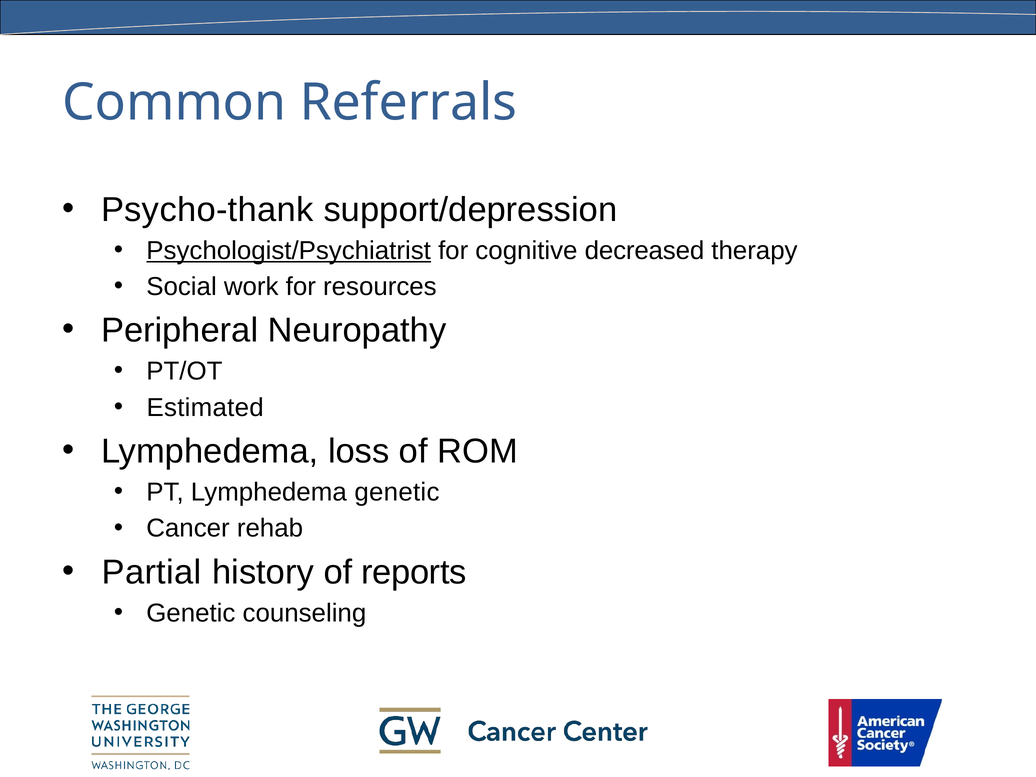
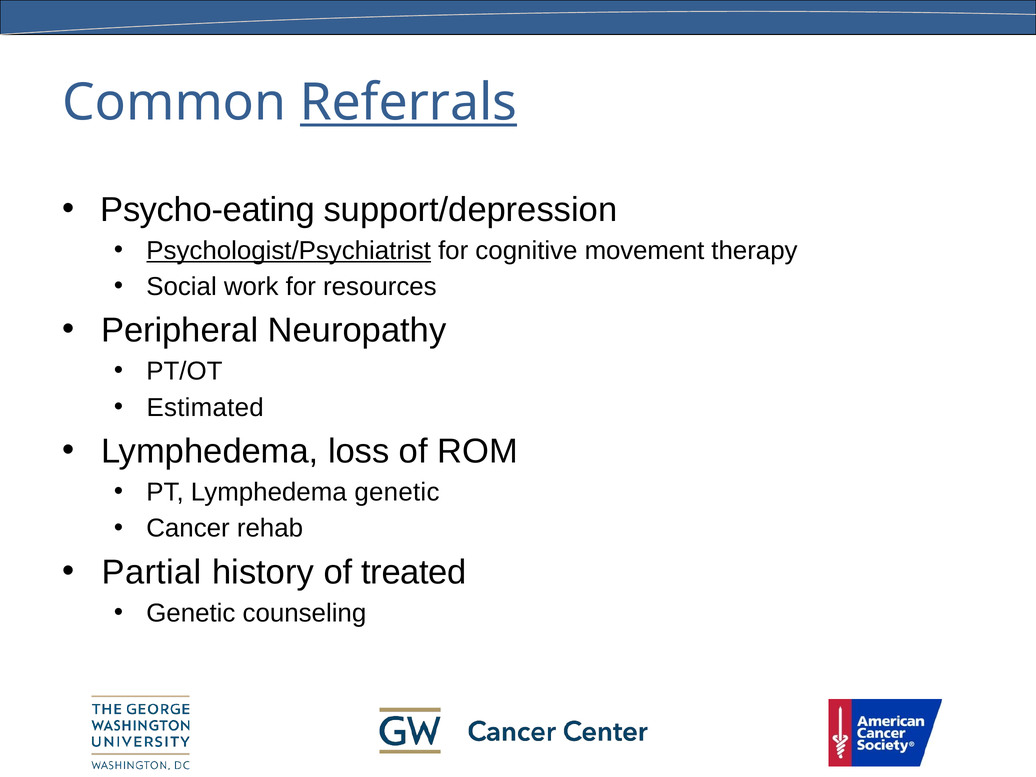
Referrals underline: none -> present
Psycho-thank: Psycho-thank -> Psycho-eating
decreased: decreased -> movement
reports: reports -> treated
